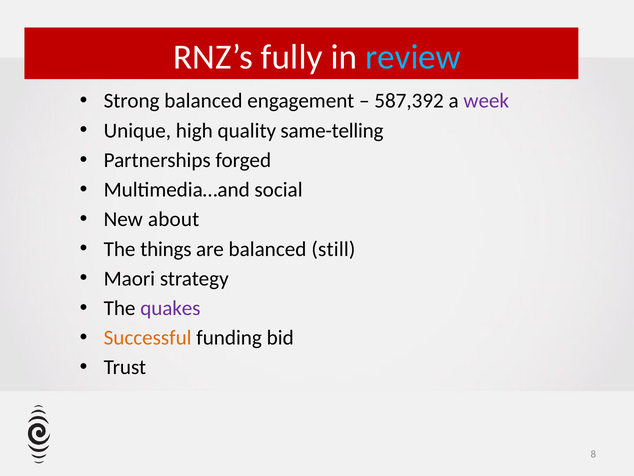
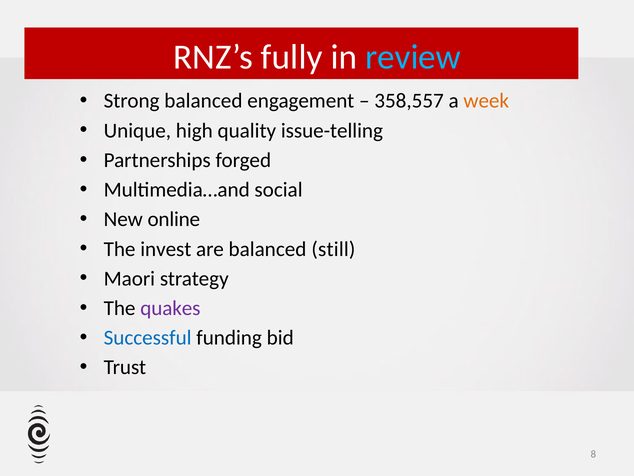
587,392: 587,392 -> 358,557
week colour: purple -> orange
same-telling: same-telling -> issue-telling
about: about -> online
things: things -> invest
Successful colour: orange -> blue
